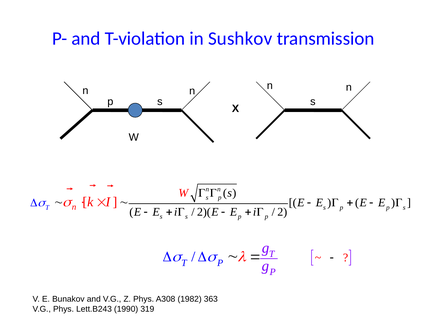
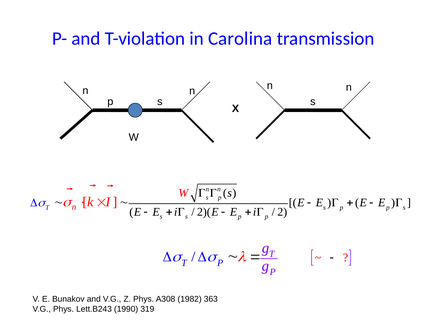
Sushkov: Sushkov -> Carolina
